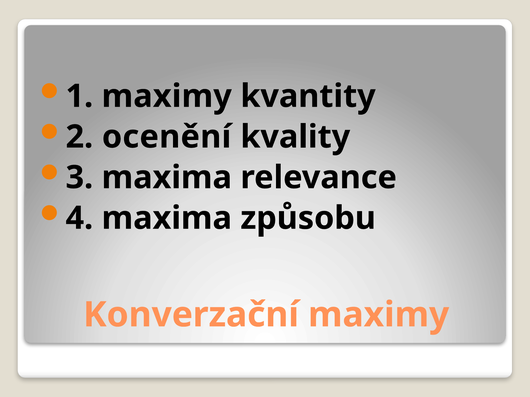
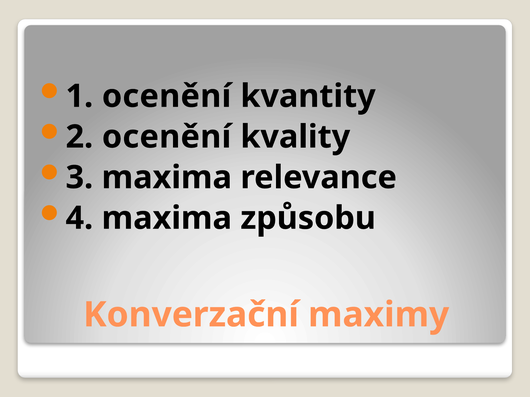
1 maximy: maximy -> ocenění
